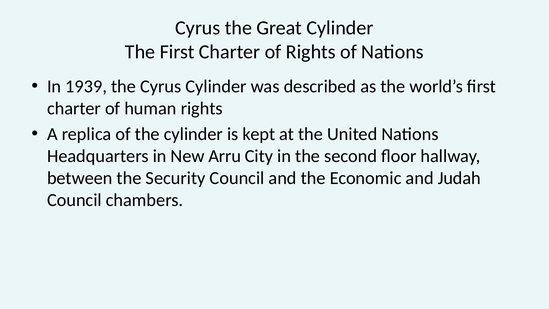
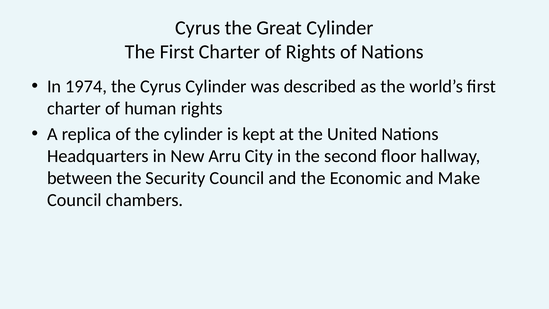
1939: 1939 -> 1974
Judah: Judah -> Make
